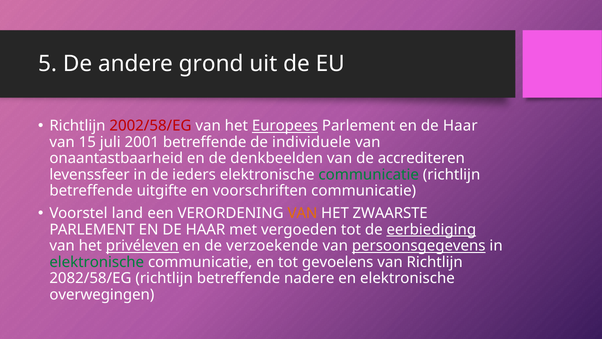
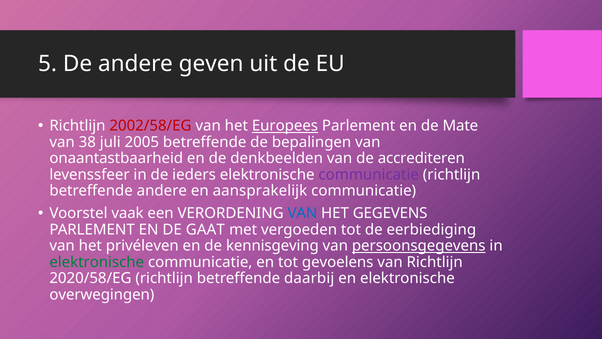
grond: grond -> geven
Haar at (460, 126): Haar -> Mate
15: 15 -> 38
2001: 2001 -> 2005
individuele: individuele -> bepalingen
communicatie at (369, 174) colour: green -> purple
betreffende uitgifte: uitgifte -> andere
voorschriften: voorschriften -> aansprakelijk
land: land -> vaak
VAN at (302, 213) colour: orange -> blue
ZWAARSTE: ZWAARSTE -> GEGEVENS
HAAR at (205, 229): HAAR -> GAAT
eerbiediging underline: present -> none
privéleven underline: present -> none
verzoekende: verzoekende -> kennisgeving
2082/58/EG: 2082/58/EG -> 2020/58/EG
nadere: nadere -> daarbij
